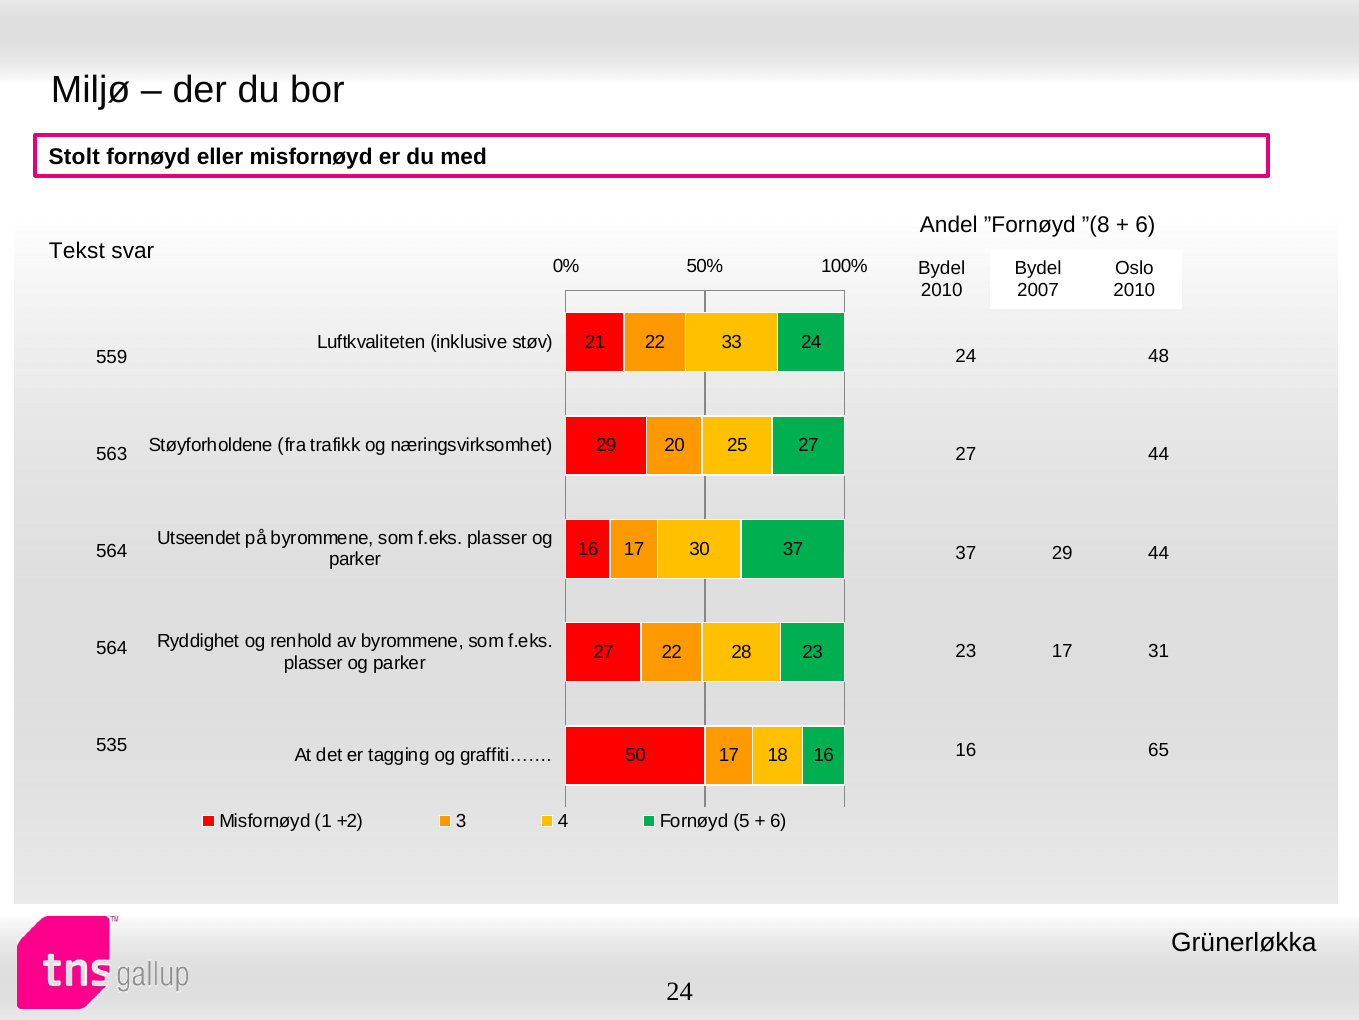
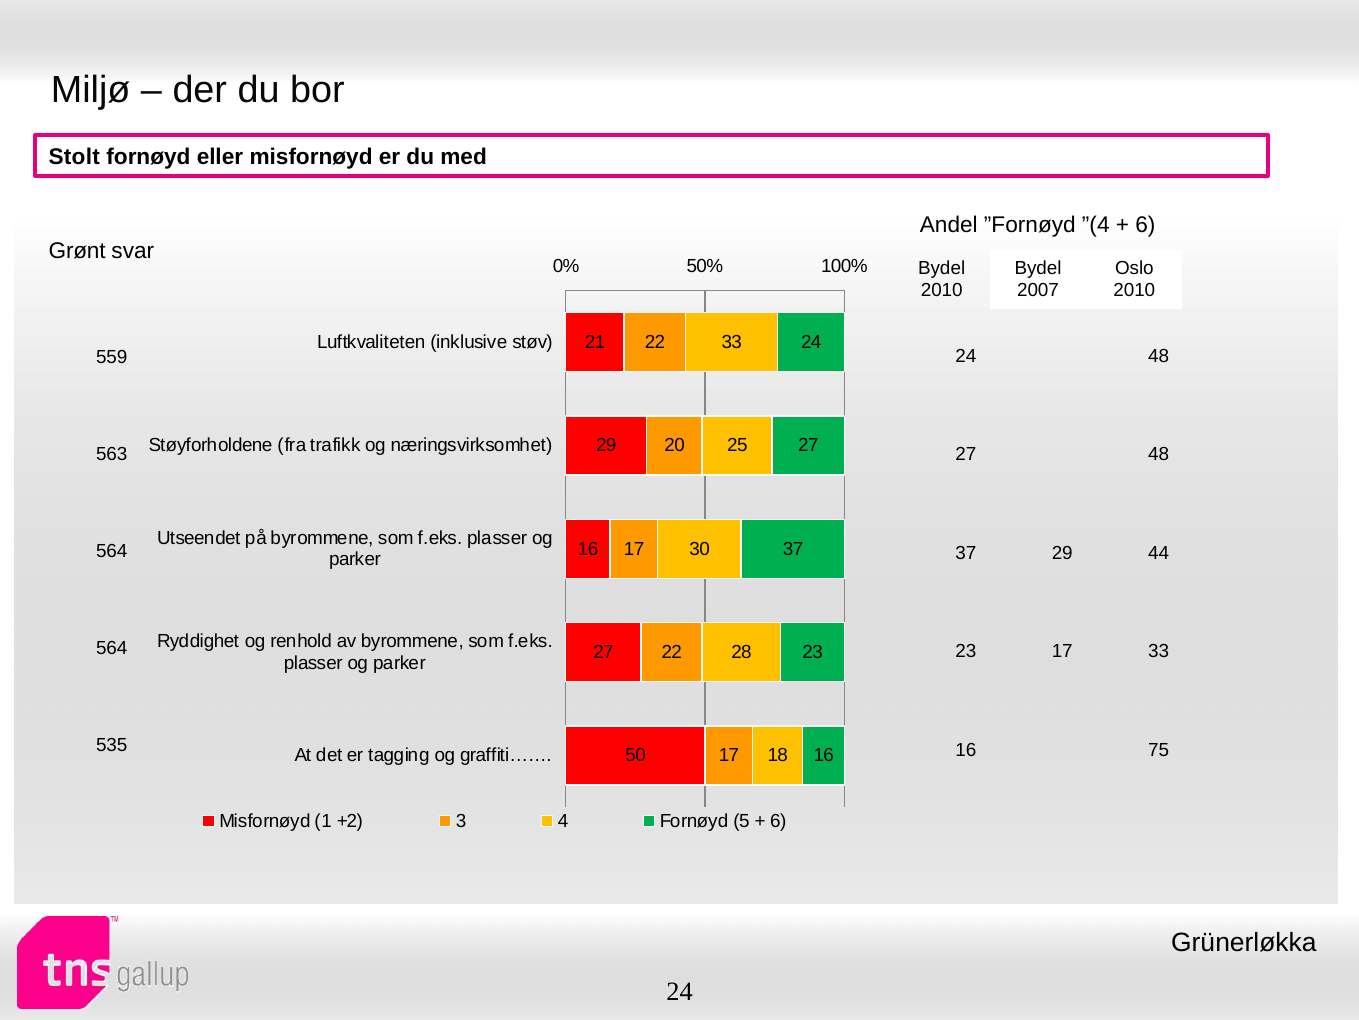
”(8: ”(8 -> ”(4
Tekst: Tekst -> Grønt
27 44: 44 -> 48
23 17 31: 31 -> 33
65: 65 -> 75
